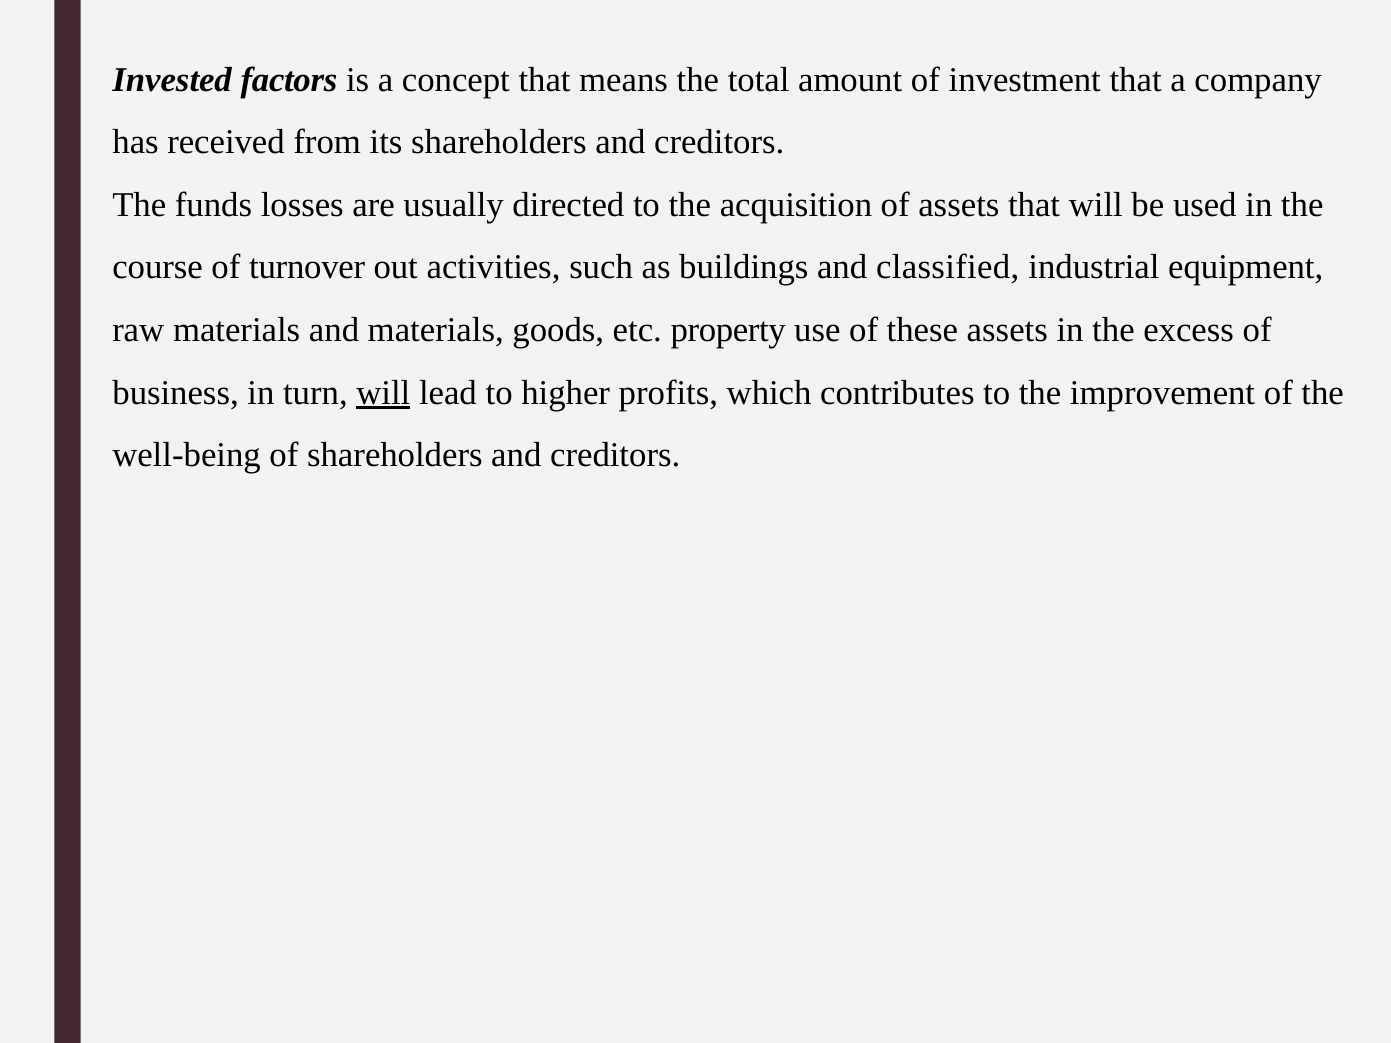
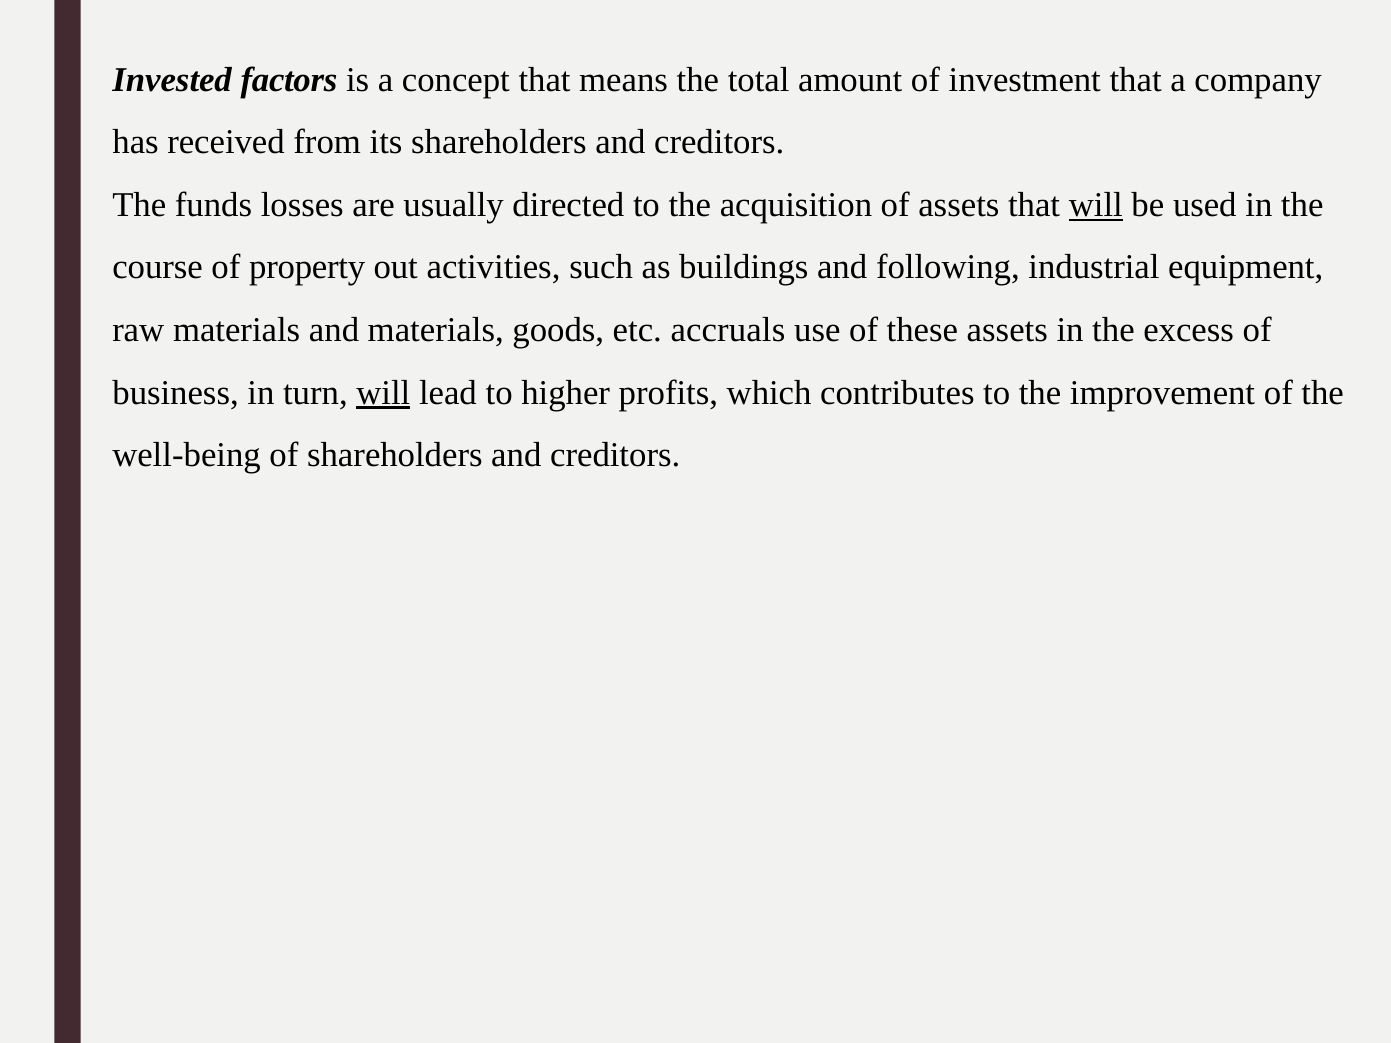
will at (1096, 205) underline: none -> present
turnover: turnover -> property
classified: classified -> following
property: property -> accruals
